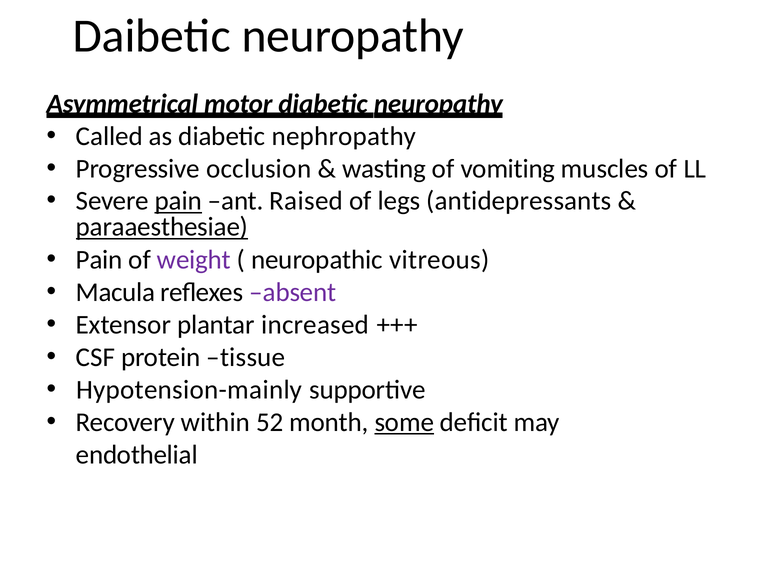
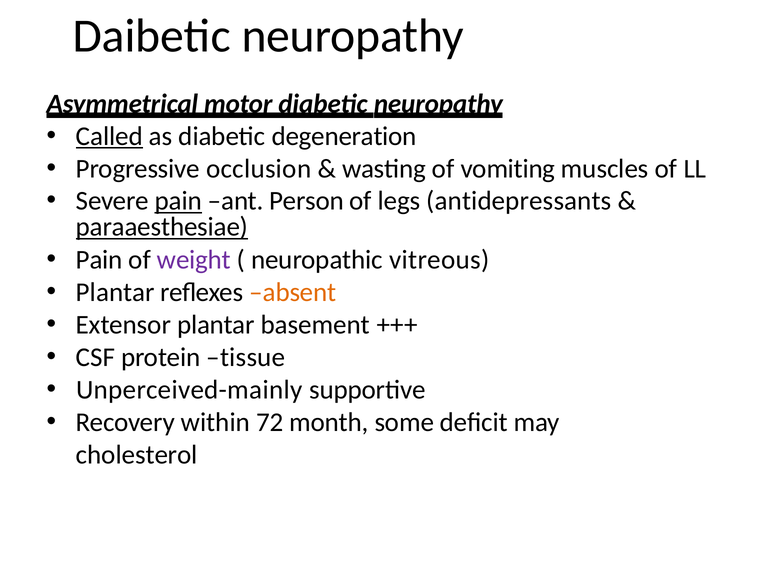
Called underline: none -> present
nephropathy: nephropathy -> degeneration
Raised: Raised -> Person
Macula at (115, 292): Macula -> Plantar
absent colour: purple -> orange
increased: increased -> basement
Hypotension-mainly: Hypotension-mainly -> Unperceived-mainly
52: 52 -> 72
some underline: present -> none
endothelial: endothelial -> cholesterol
